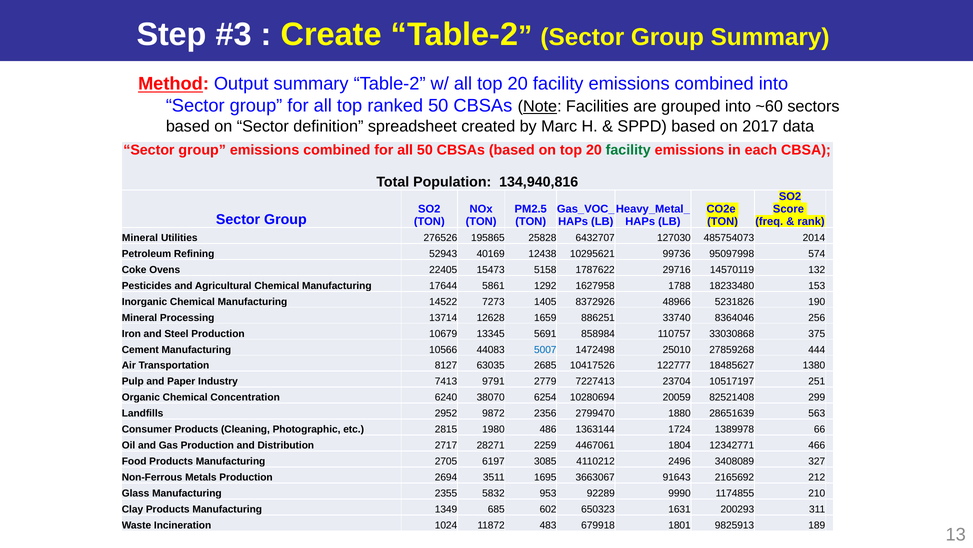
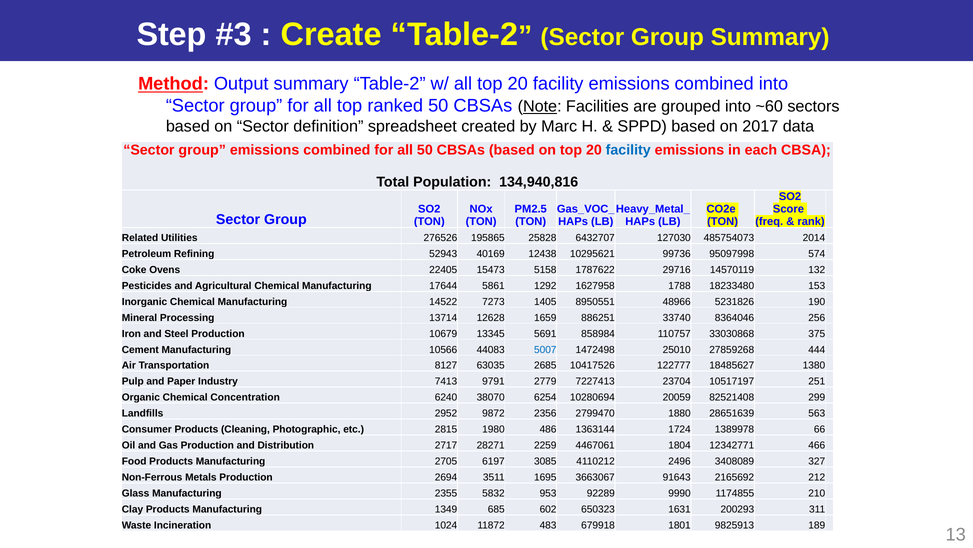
facility at (628, 150) colour: green -> blue
Mineral at (140, 238): Mineral -> Related
8372926: 8372926 -> 8950551
